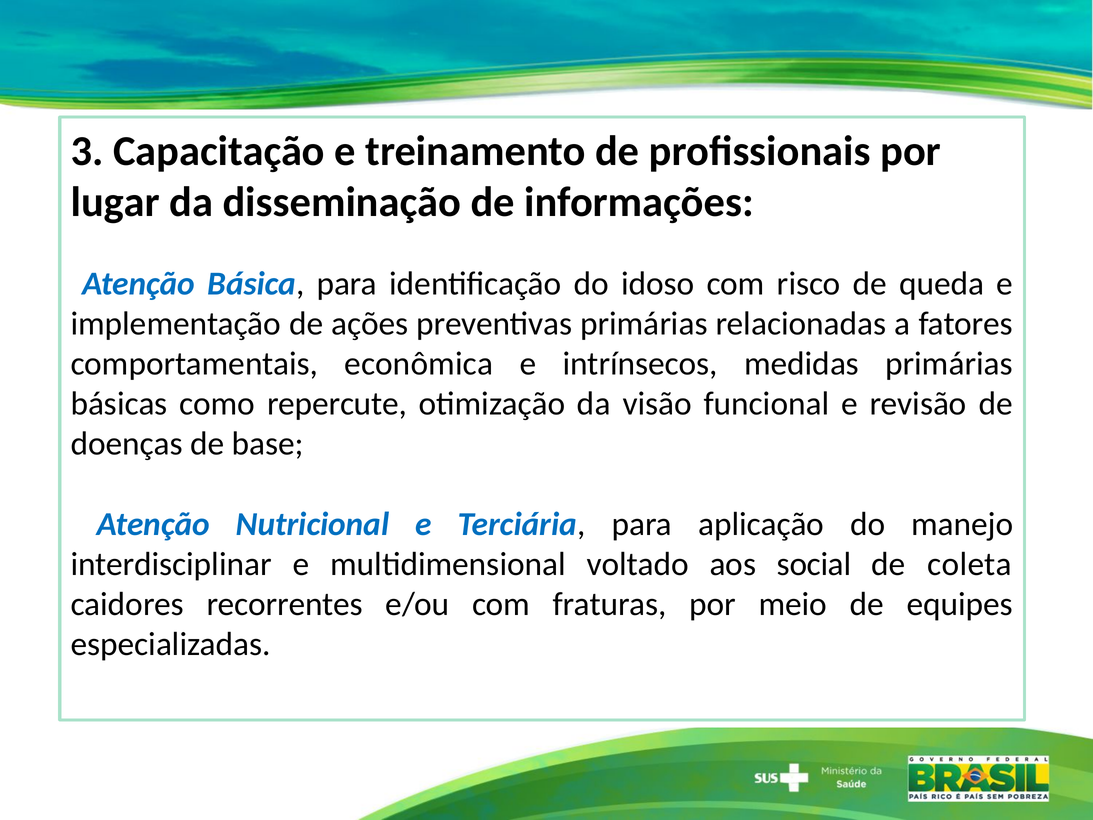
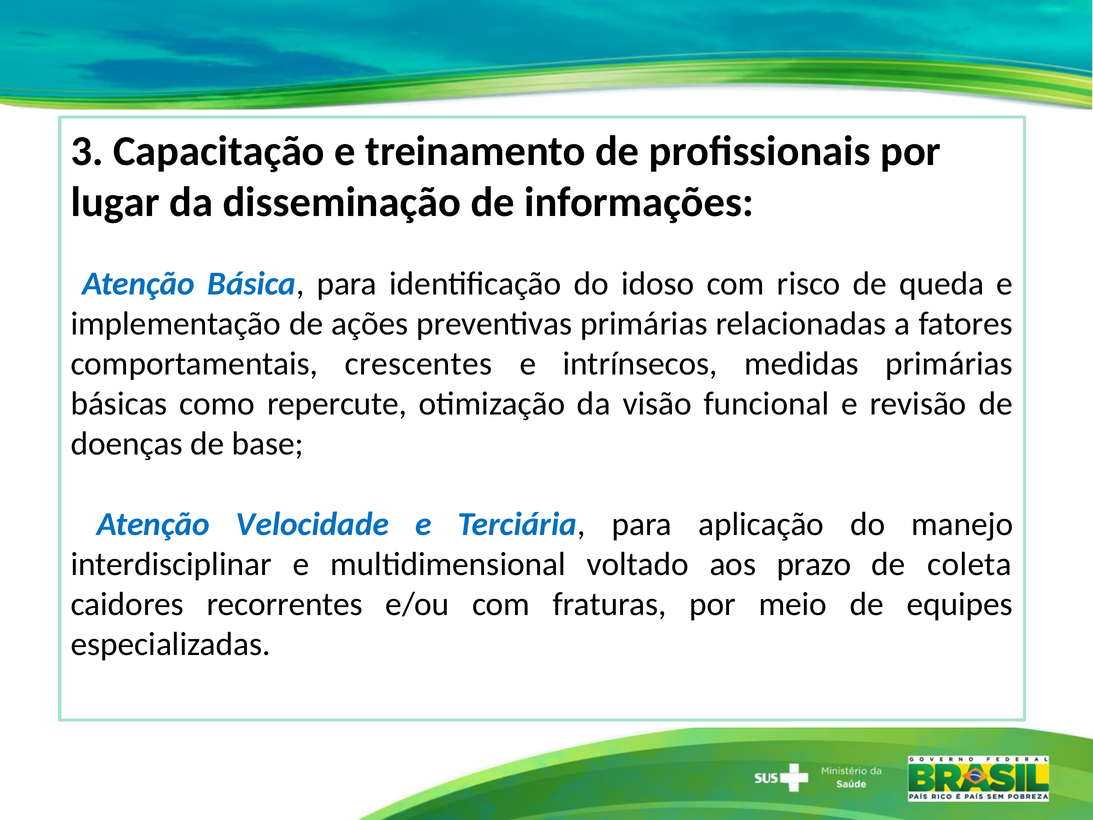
econômica: econômica -> crescentes
Nutricional: Nutricional -> Velocidade
social: social -> prazo
